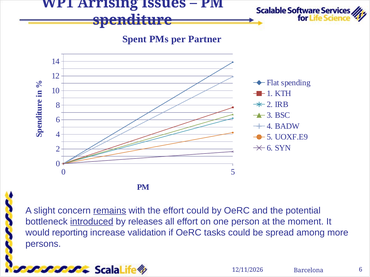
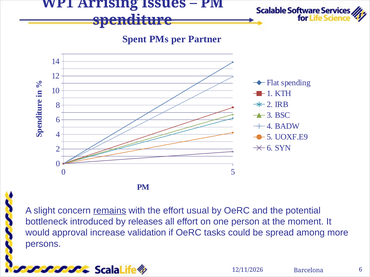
effort could: could -> usual
introduced underline: present -> none
reporting: reporting -> approval
